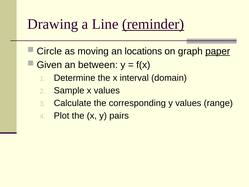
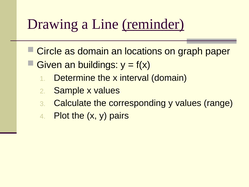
as moving: moving -> domain
paper underline: present -> none
between: between -> buildings
